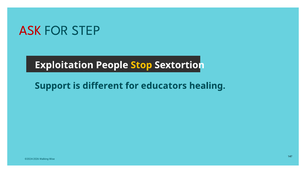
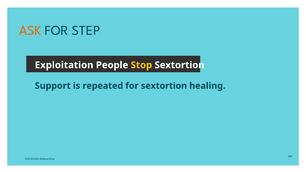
ASK colour: red -> orange
different: different -> repeated
for educators: educators -> sextortion
